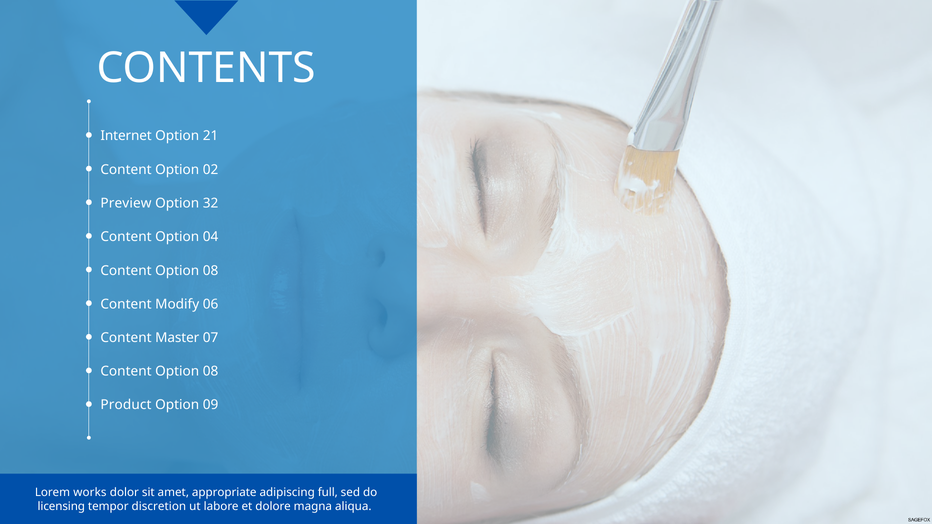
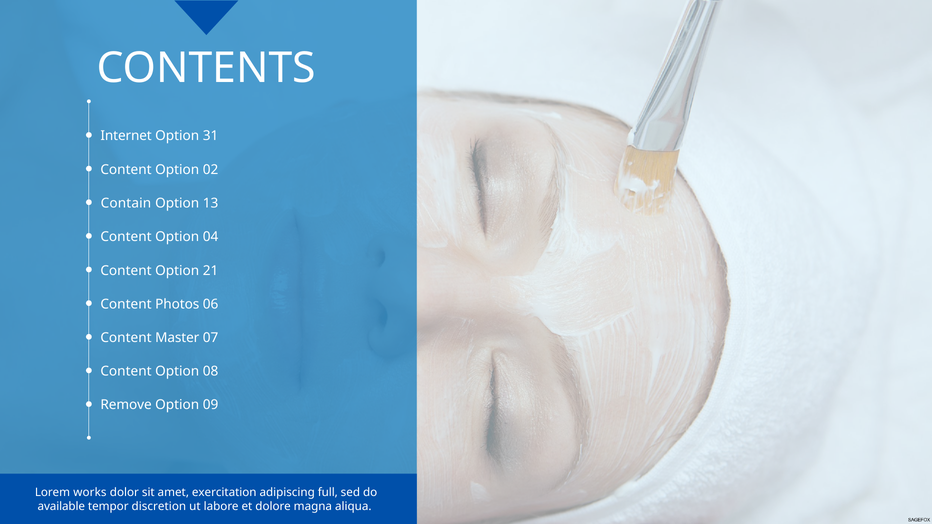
21: 21 -> 31
Preview: Preview -> Contain
32: 32 -> 13
08 at (211, 271): 08 -> 21
Modify: Modify -> Photos
Product: Product -> Remove
appropriate: appropriate -> exercitation
licensing: licensing -> available
